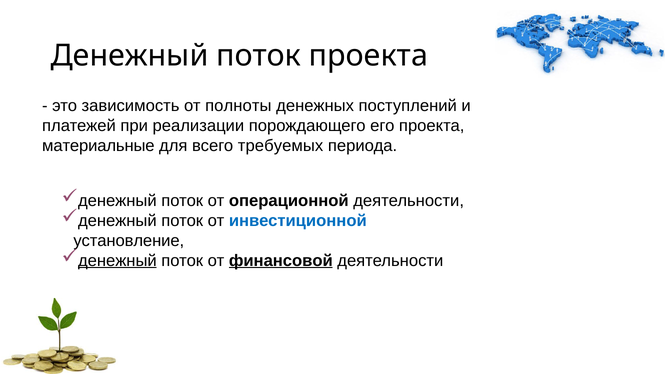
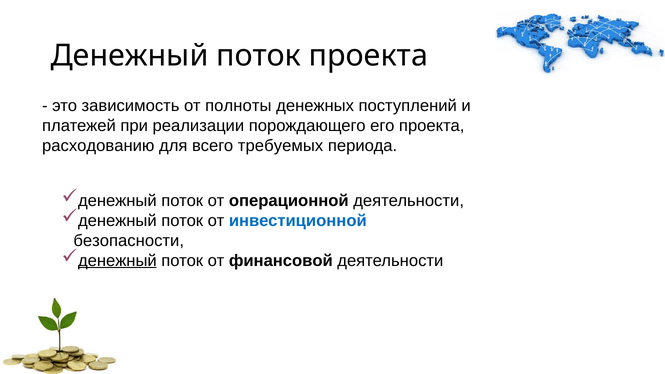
материальные: материальные -> расходованию
установление: установление -> безопасности
финансовой underline: present -> none
